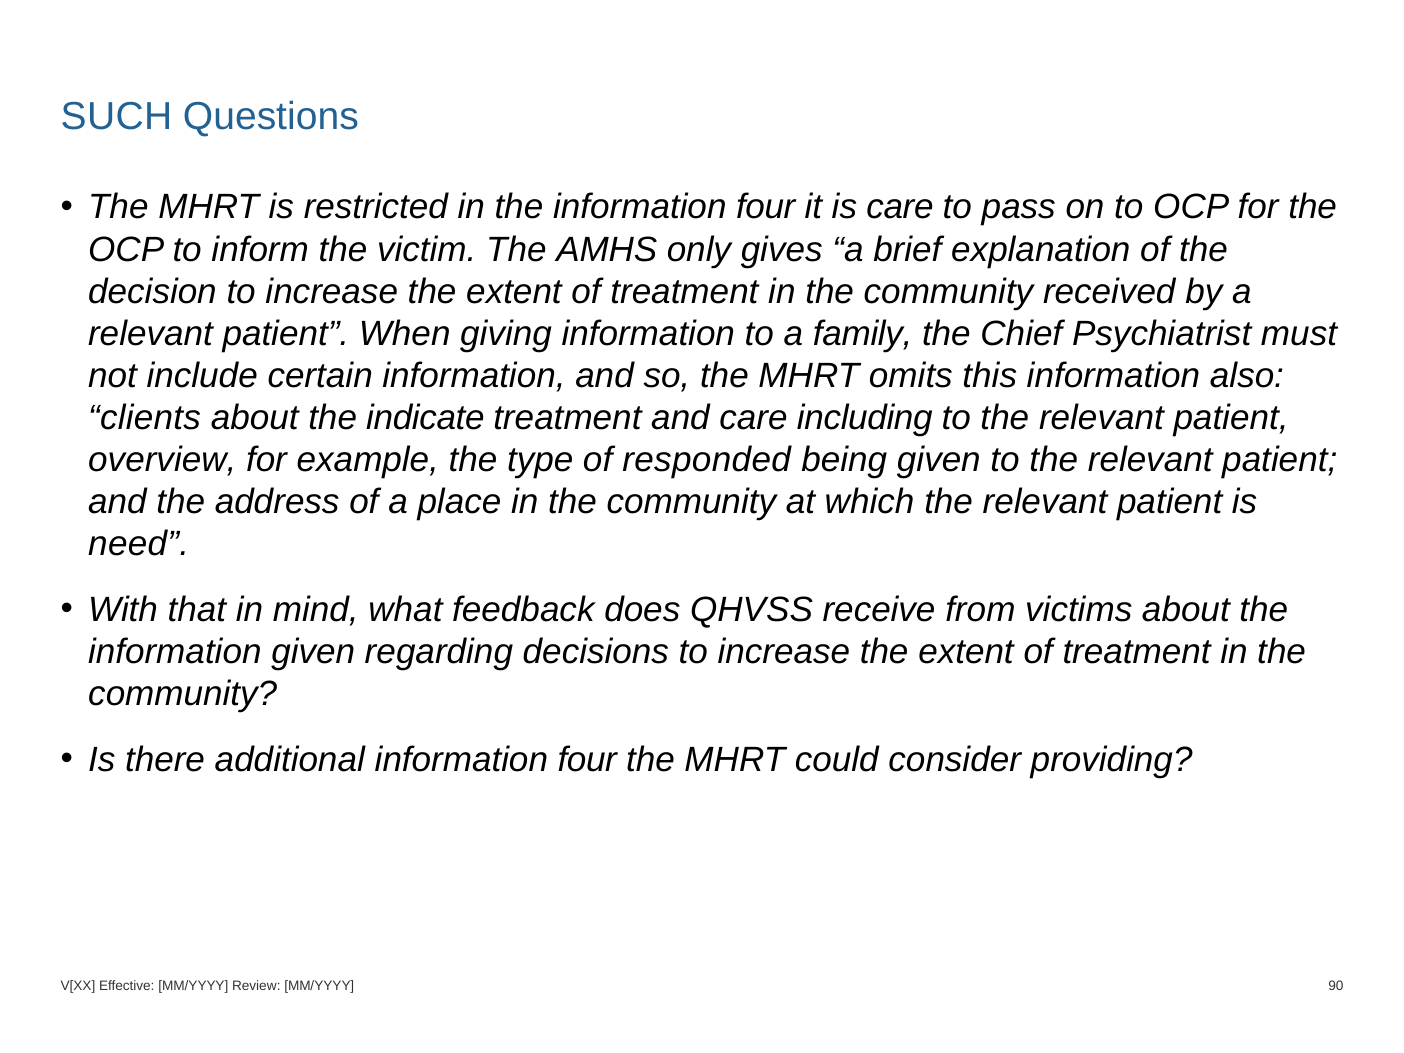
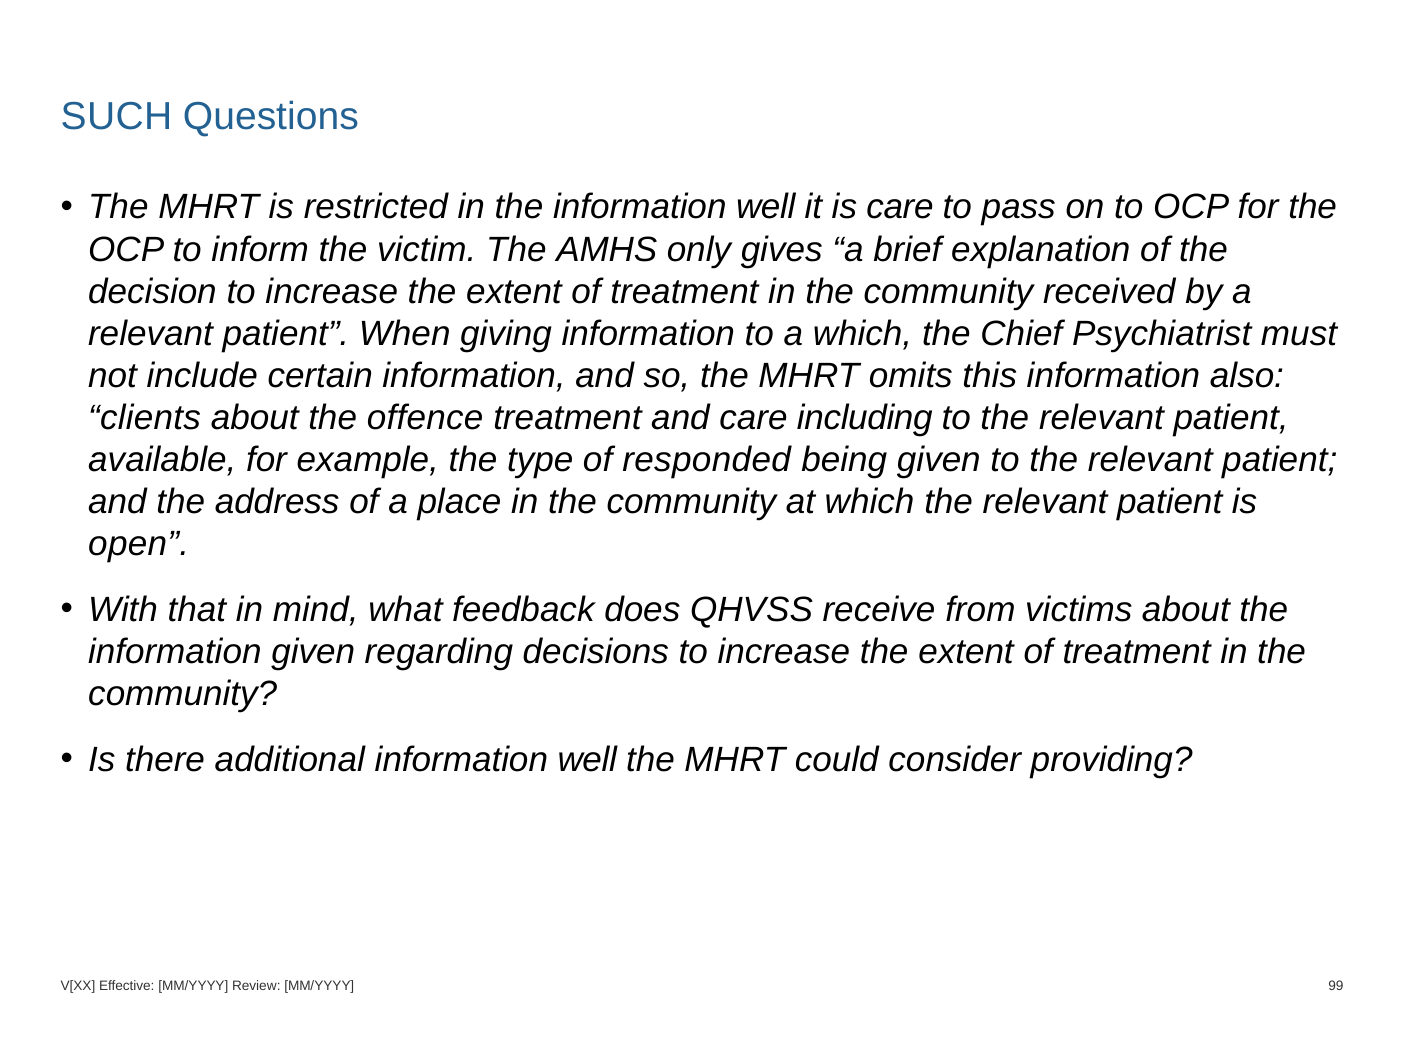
the information four: four -> well
a family: family -> which
indicate: indicate -> offence
overview: overview -> available
need: need -> open
additional information four: four -> well
90: 90 -> 99
